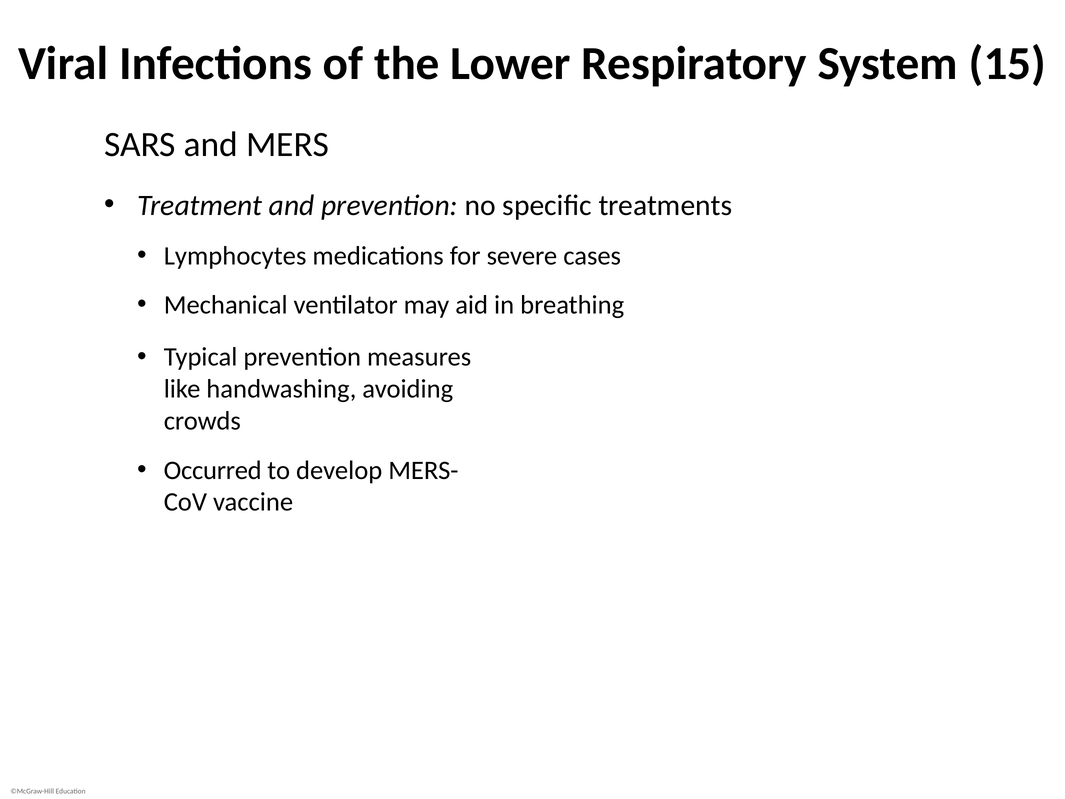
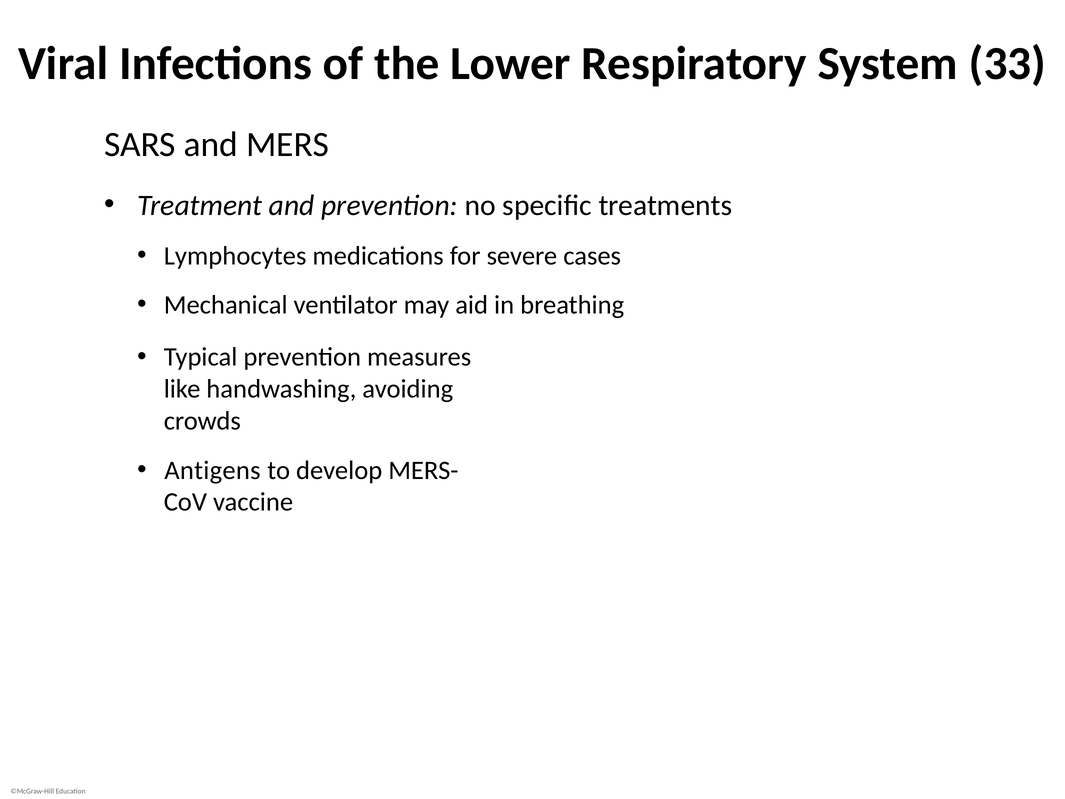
15: 15 -> 33
Occurred: Occurred -> Antigens
